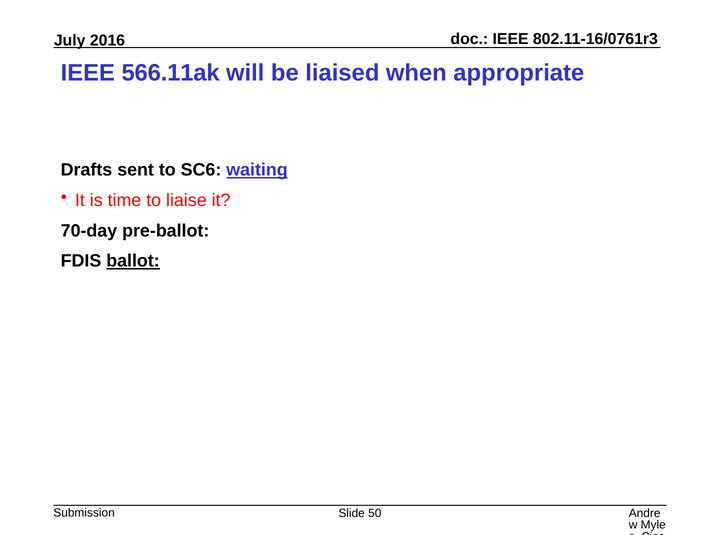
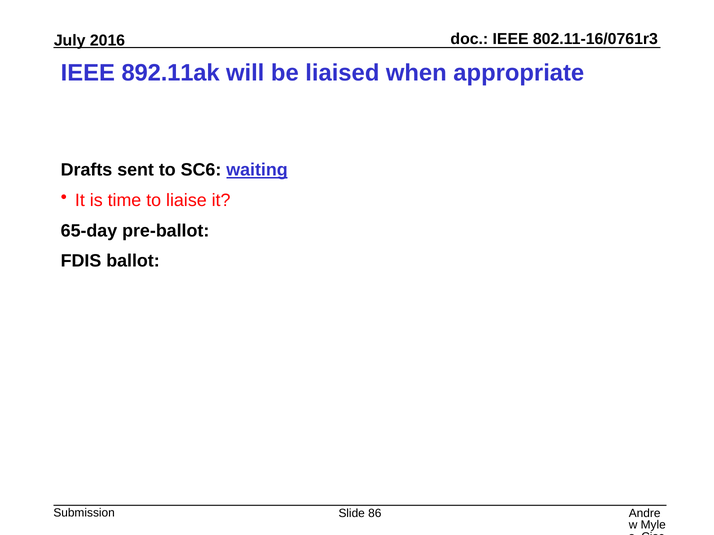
566.11ak: 566.11ak -> 892.11ak
70-day: 70-day -> 65-day
ballot underline: present -> none
50: 50 -> 86
